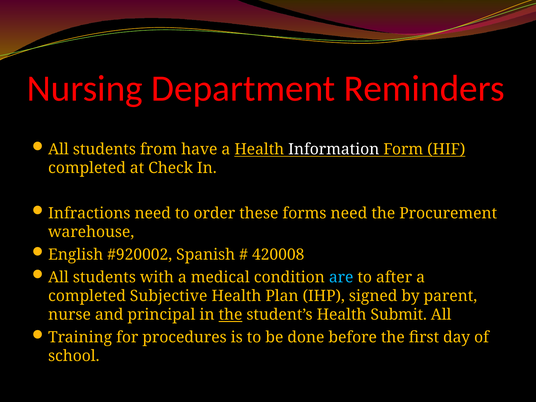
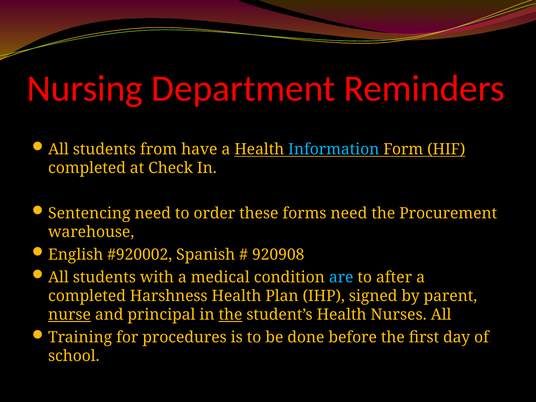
Information colour: white -> light blue
Infractions: Infractions -> Sentencing
420008: 420008 -> 920908
Subjective: Subjective -> Harshness
nurse underline: none -> present
Submit: Submit -> Nurses
